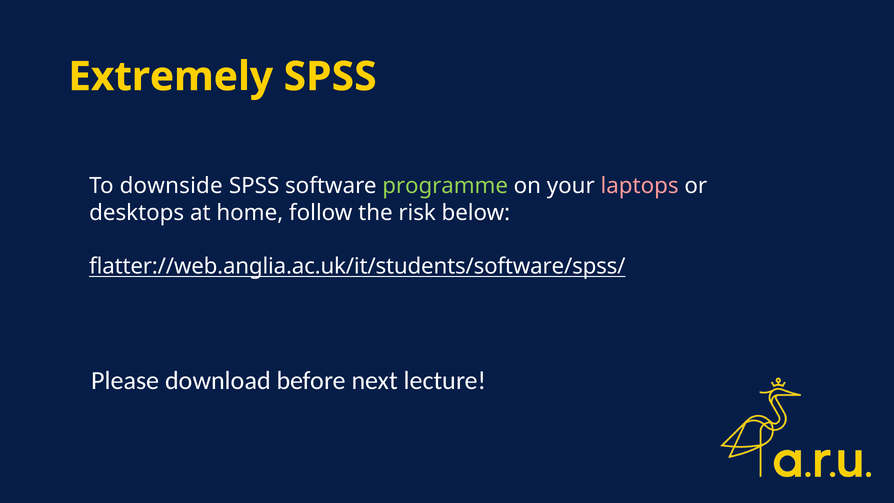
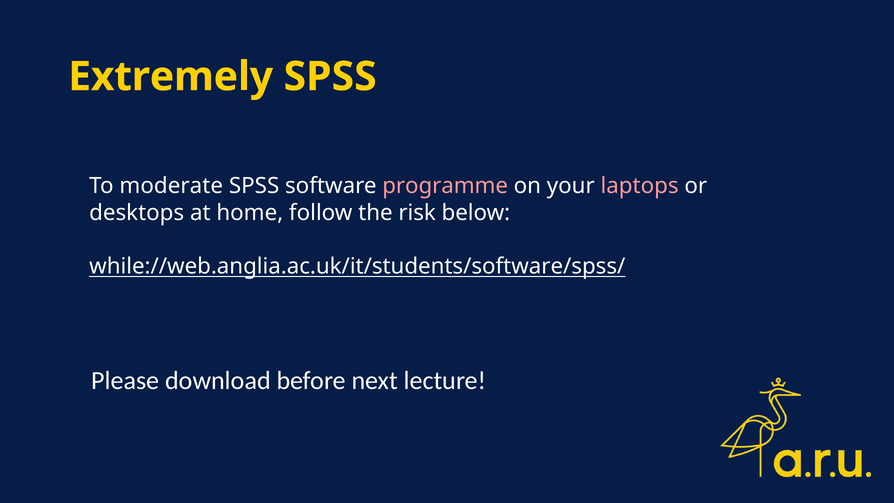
downside: downside -> moderate
programme colour: light green -> pink
flatter://web.anglia.ac.uk/it/students/software/spss/: flatter://web.anglia.ac.uk/it/students/software/spss/ -> while://web.anglia.ac.uk/it/students/software/spss/
